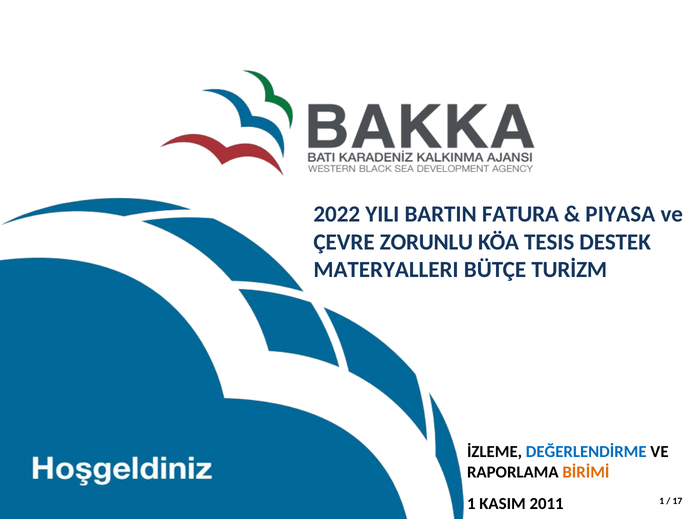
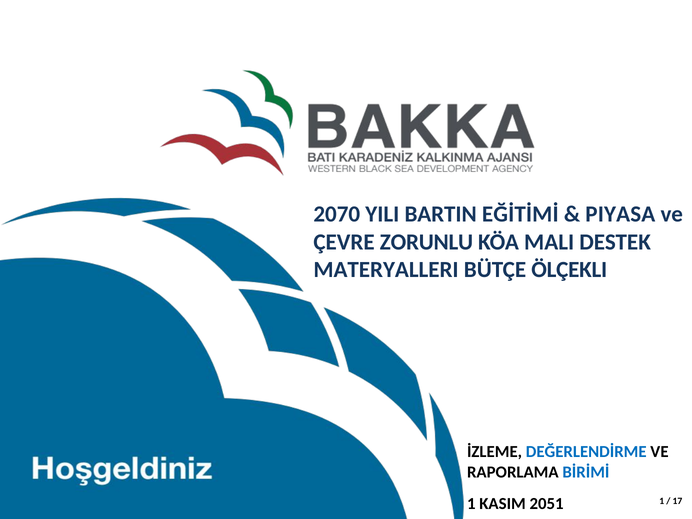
2022: 2022 -> 2070
FATURA: FATURA -> EĞİTİMİ
TESIS: TESIS -> MALI
TURİZM: TURİZM -> ÖLÇEKLI
BİRİMİ colour: orange -> blue
2011: 2011 -> 2051
